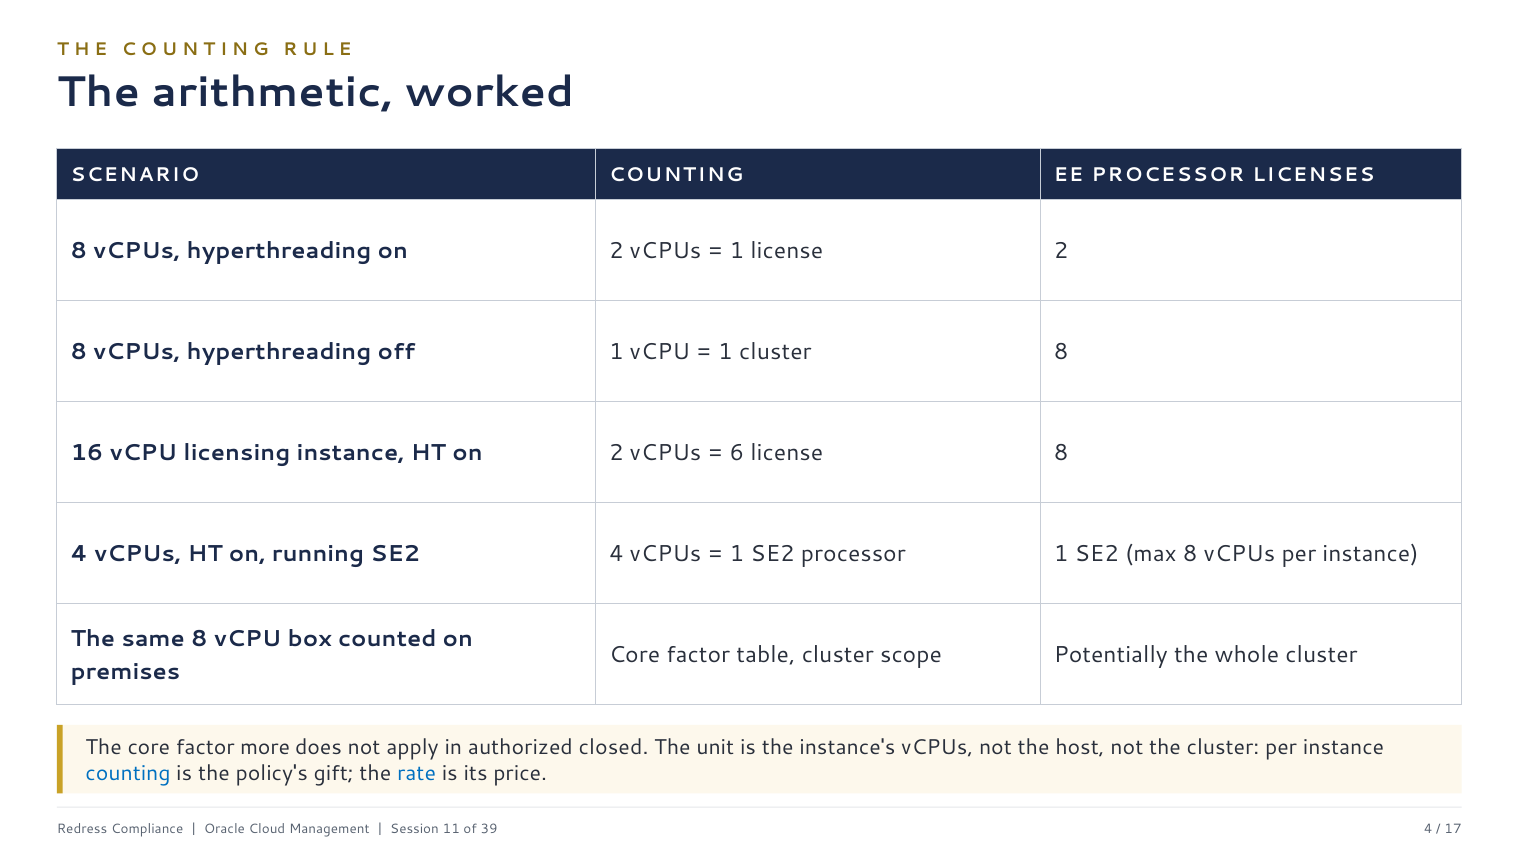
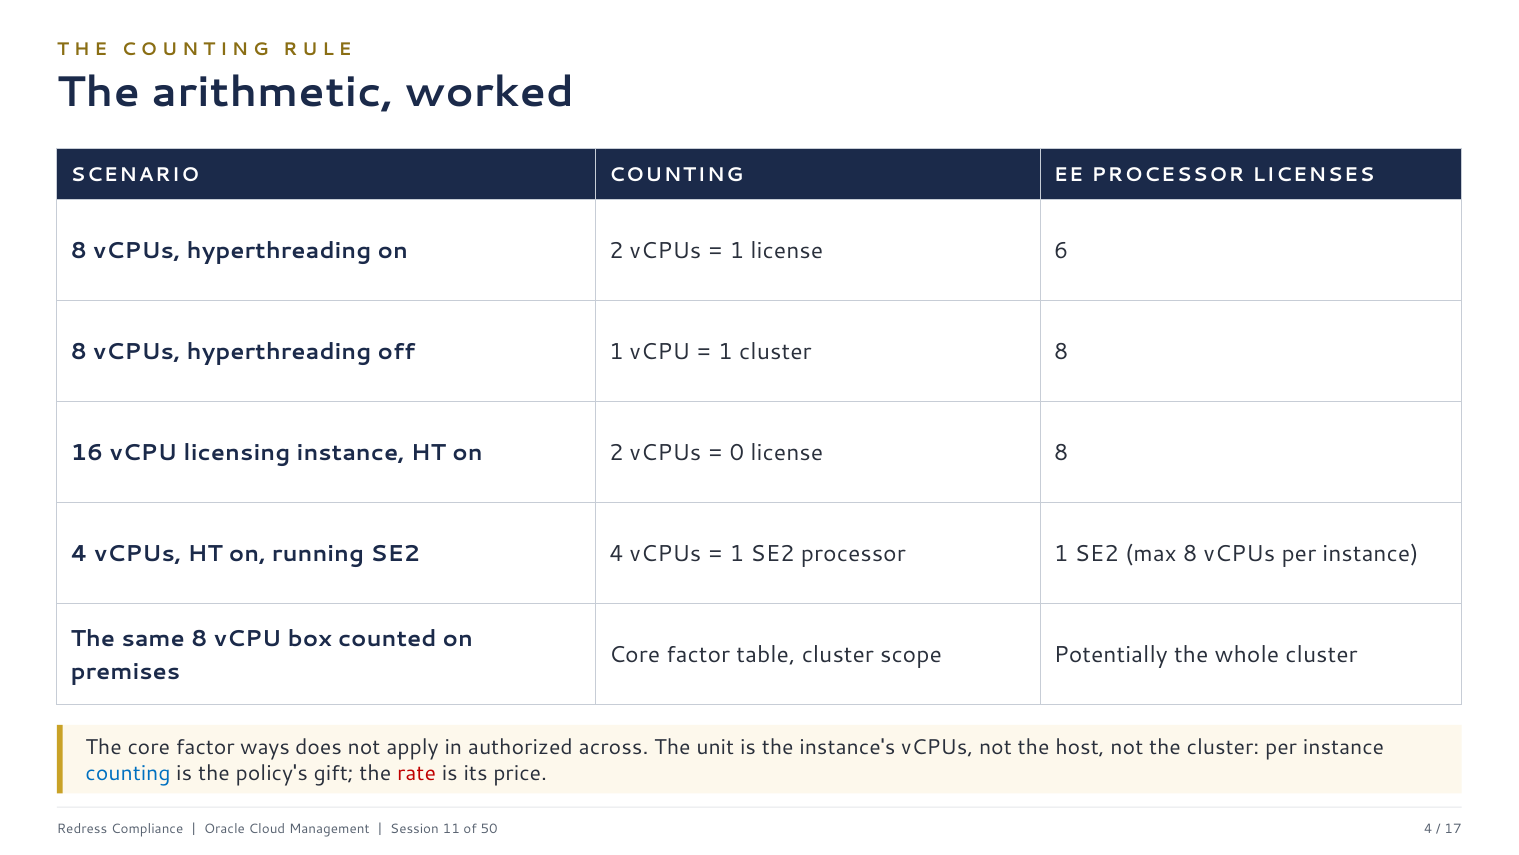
license 2: 2 -> 6
6: 6 -> 0
more: more -> ways
closed: closed -> across
rate colour: blue -> red
39: 39 -> 50
